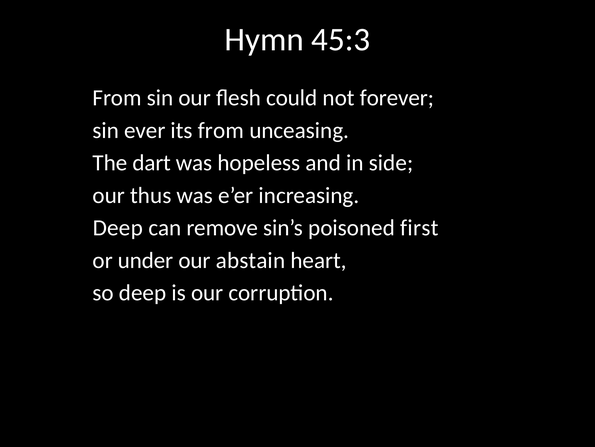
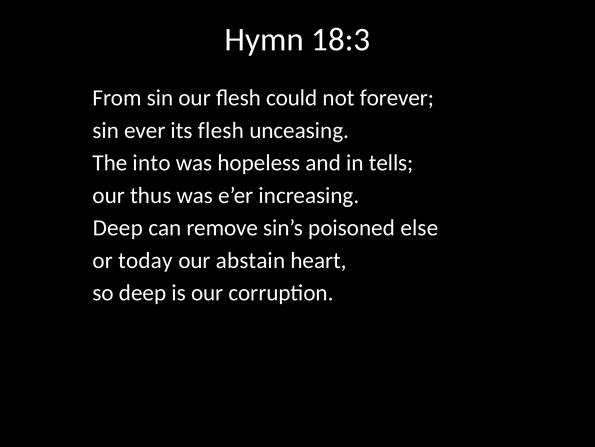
45:3: 45:3 -> 18:3
its from: from -> flesh
dart: dart -> into
side: side -> tells
first: first -> else
under: under -> today
